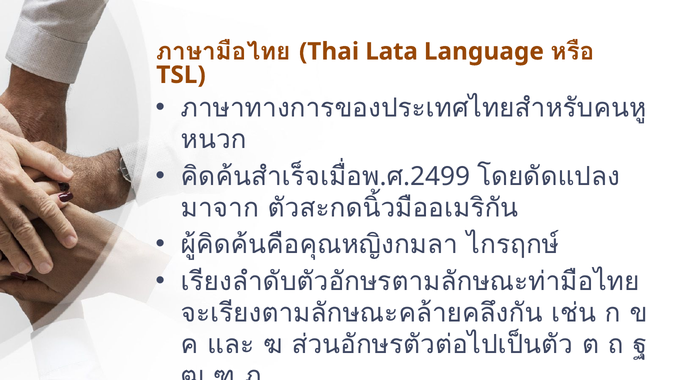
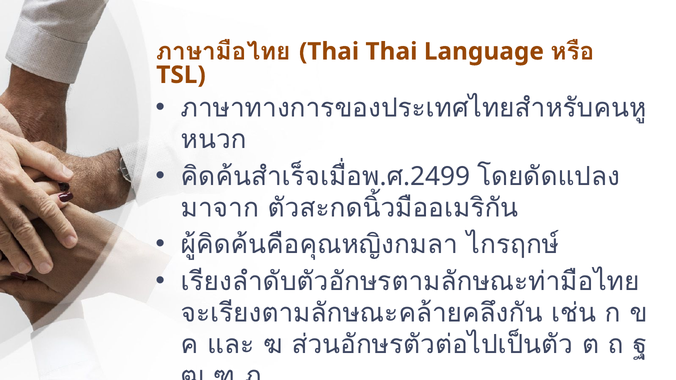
Thai Lata: Lata -> Thai
